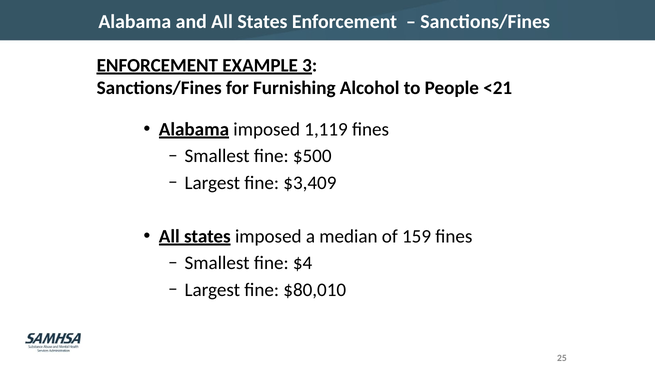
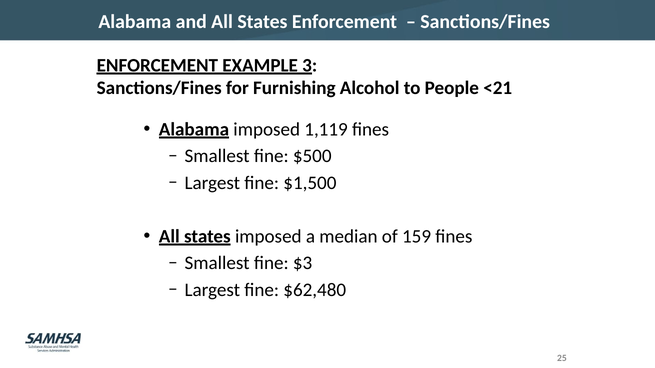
$3,409: $3,409 -> $1,500
$4: $4 -> $3
$80,010: $80,010 -> $62,480
